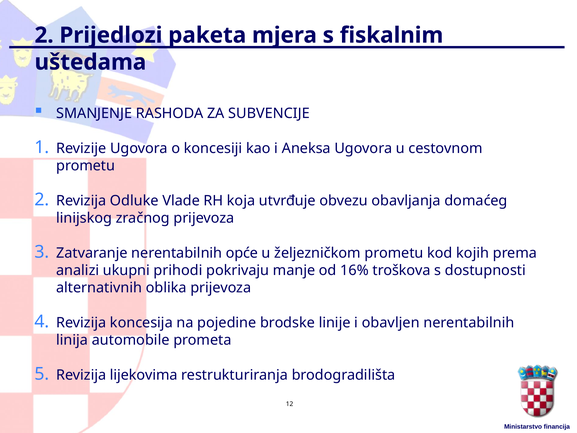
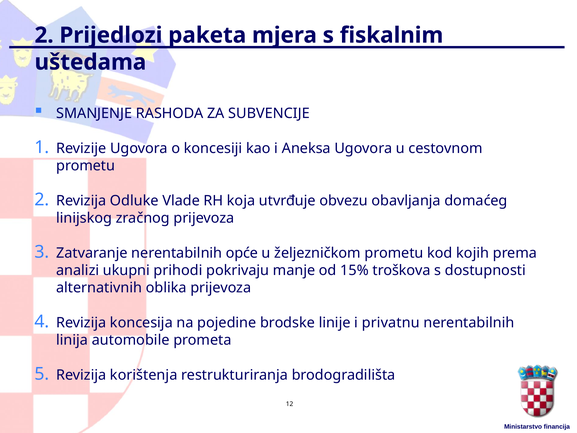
16%: 16% -> 15%
obavljen: obavljen -> privatnu
lijekovima: lijekovima -> korištenja
